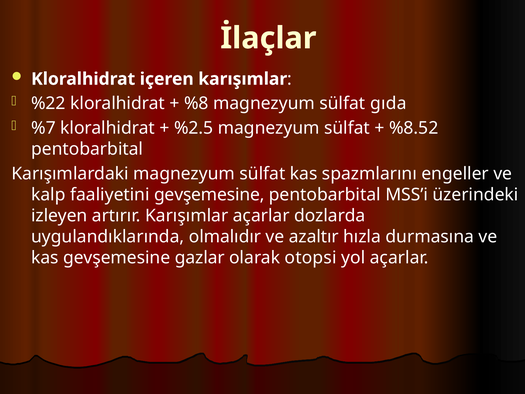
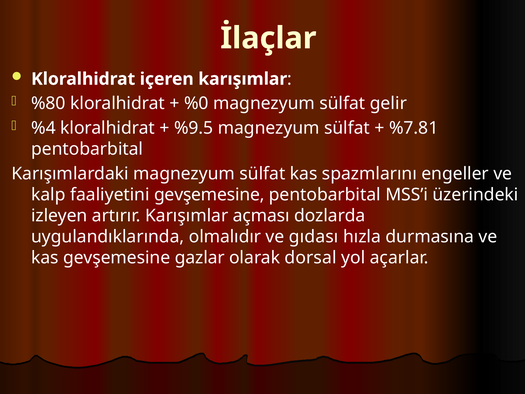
%22: %22 -> %80
%8: %8 -> %0
gıda: gıda -> gelir
%7: %7 -> %4
%2.5: %2.5 -> %9.5
%8.52: %8.52 -> %7.81
Karışımlar açarlar: açarlar -> açması
azaltır: azaltır -> gıdası
otopsi: otopsi -> dorsal
